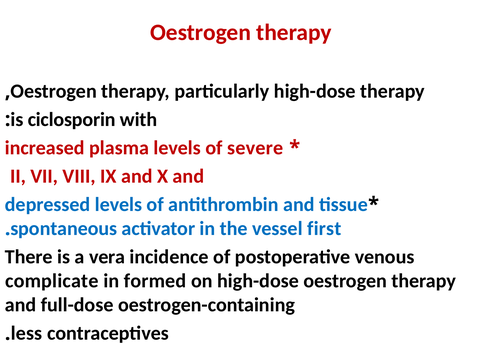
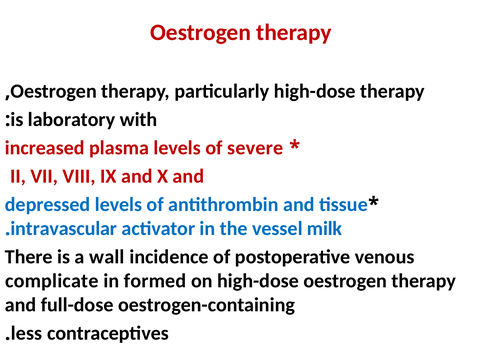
ciclosporin: ciclosporin -> laboratory
spontaneous: spontaneous -> intravascular
first: first -> milk
vera: vera -> wall
